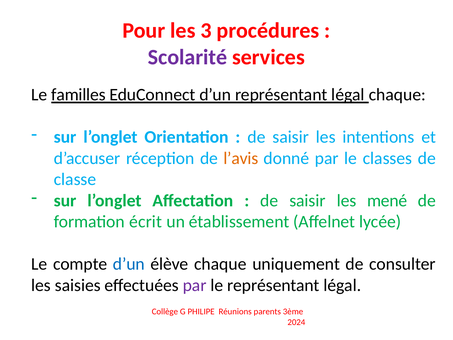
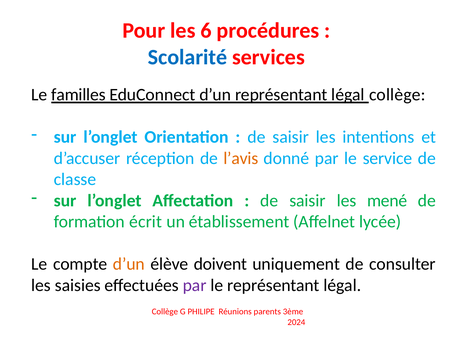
3: 3 -> 6
Scolarité colour: purple -> blue
d’un représentant légal chaque: chaque -> collège
classes: classes -> service
d’un at (129, 264) colour: blue -> orange
élève chaque: chaque -> doivent
